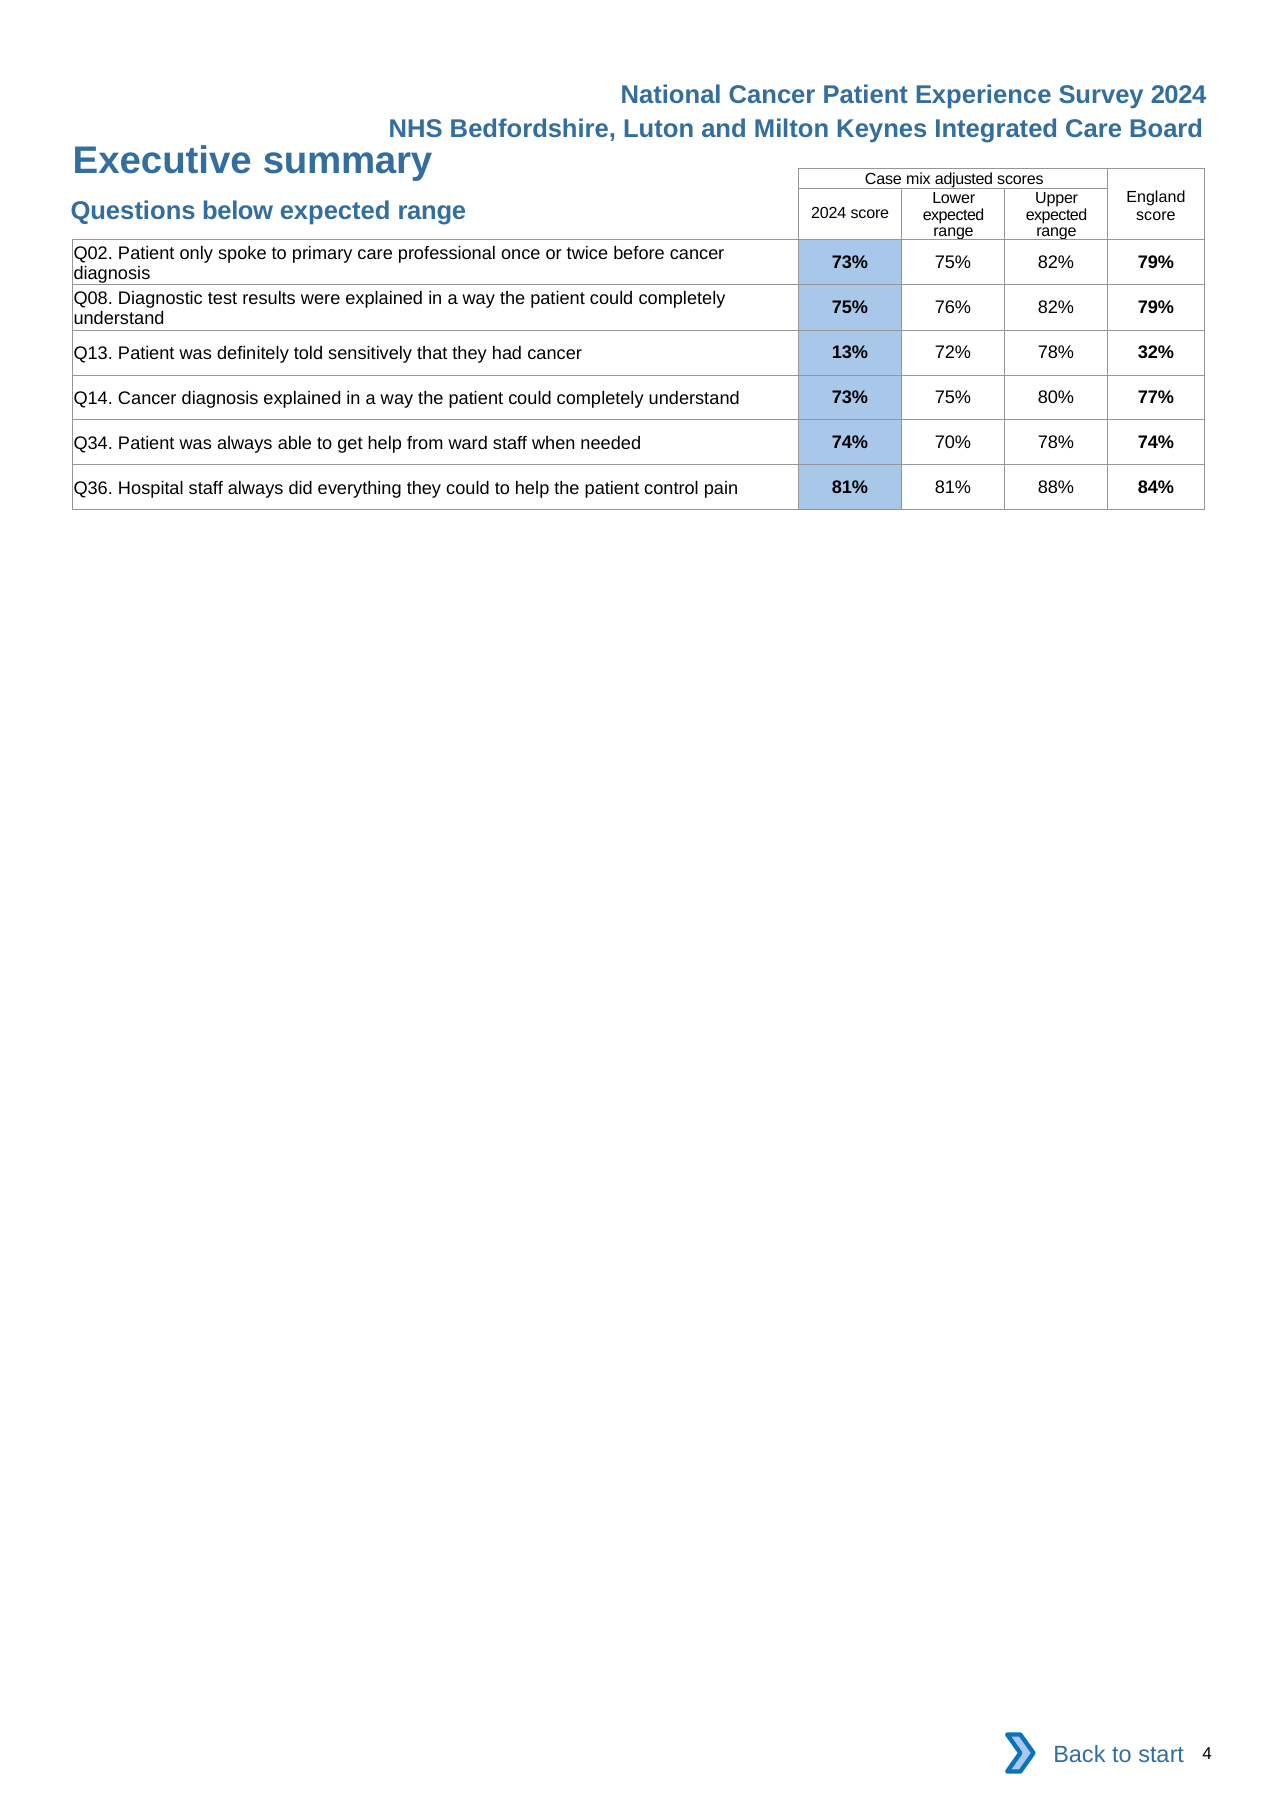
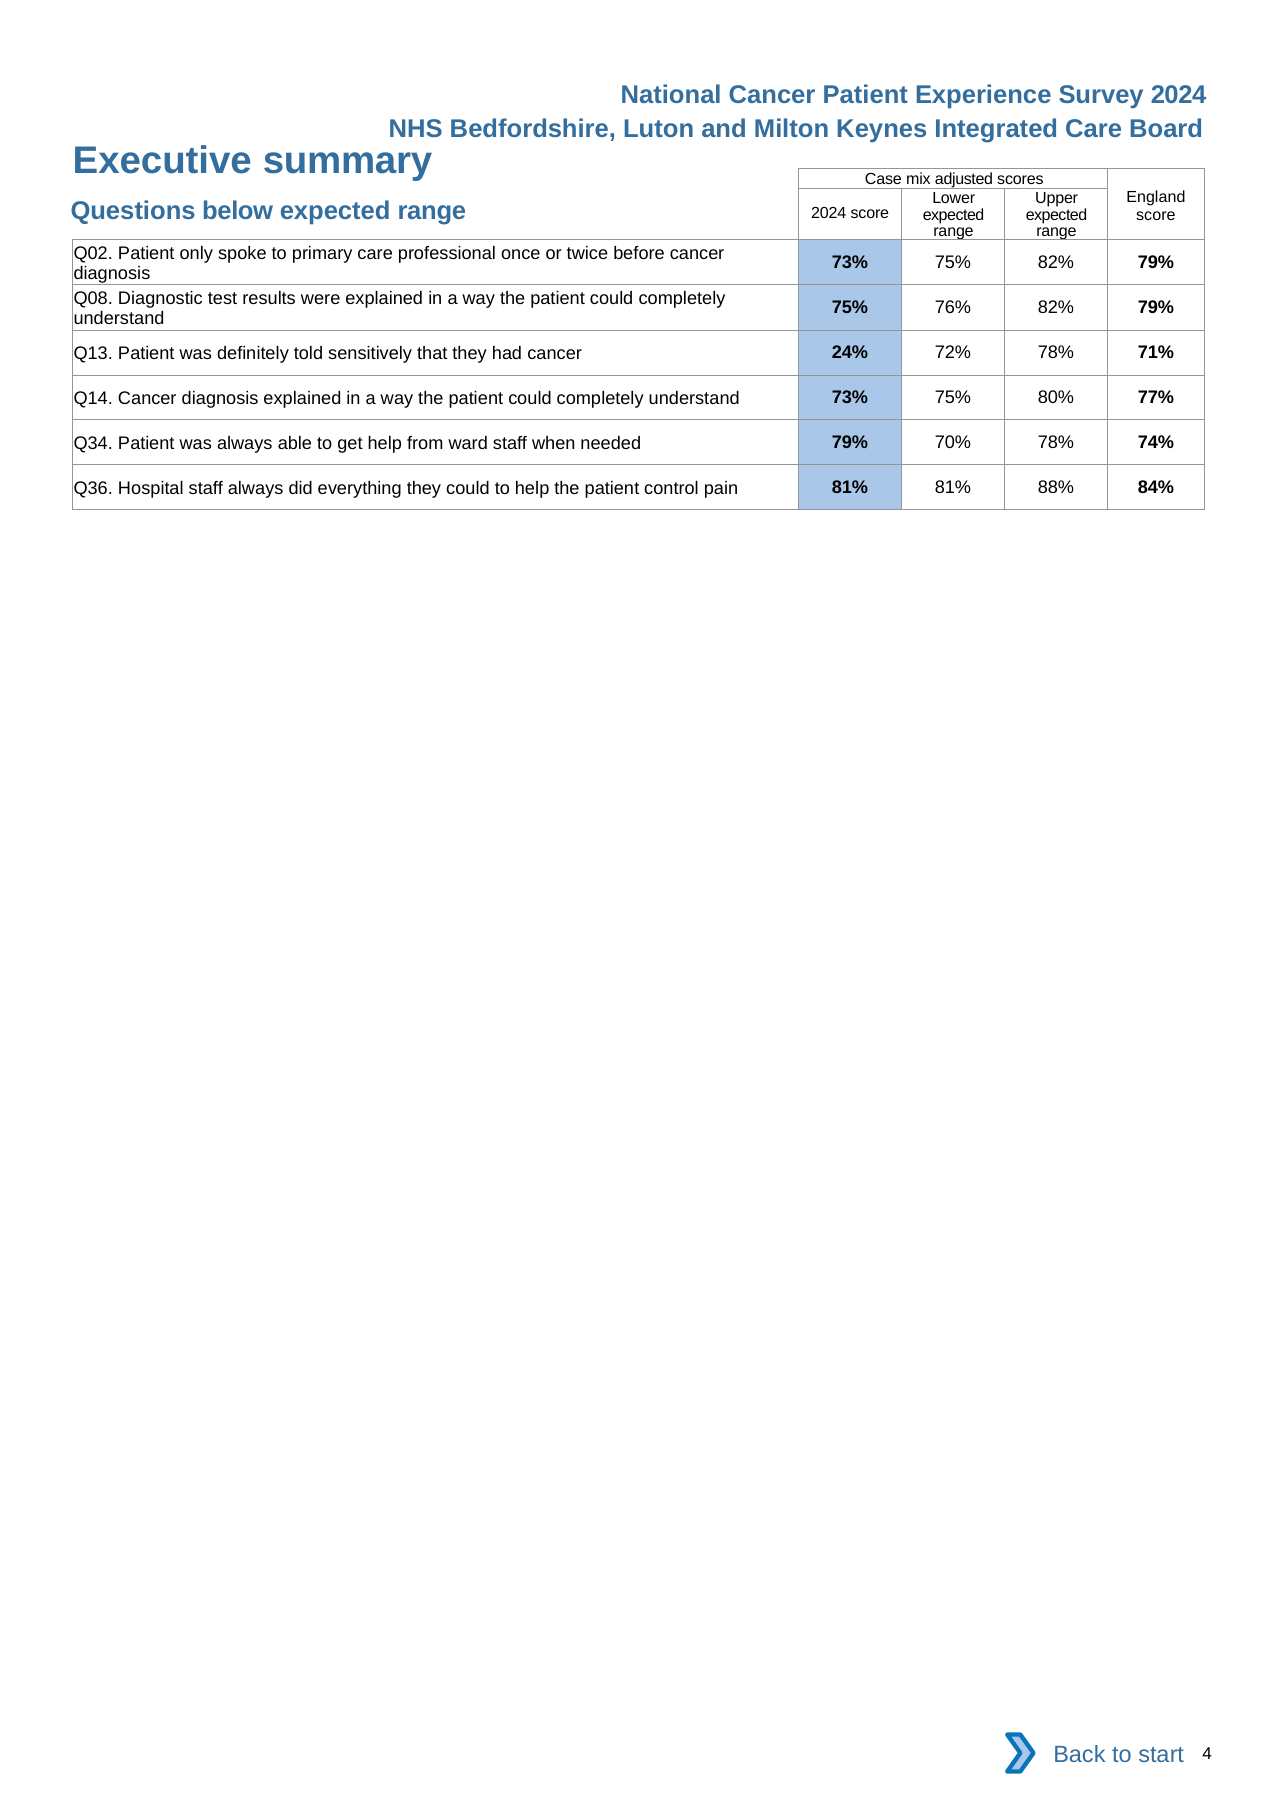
13%: 13% -> 24%
32%: 32% -> 71%
needed 74%: 74% -> 79%
